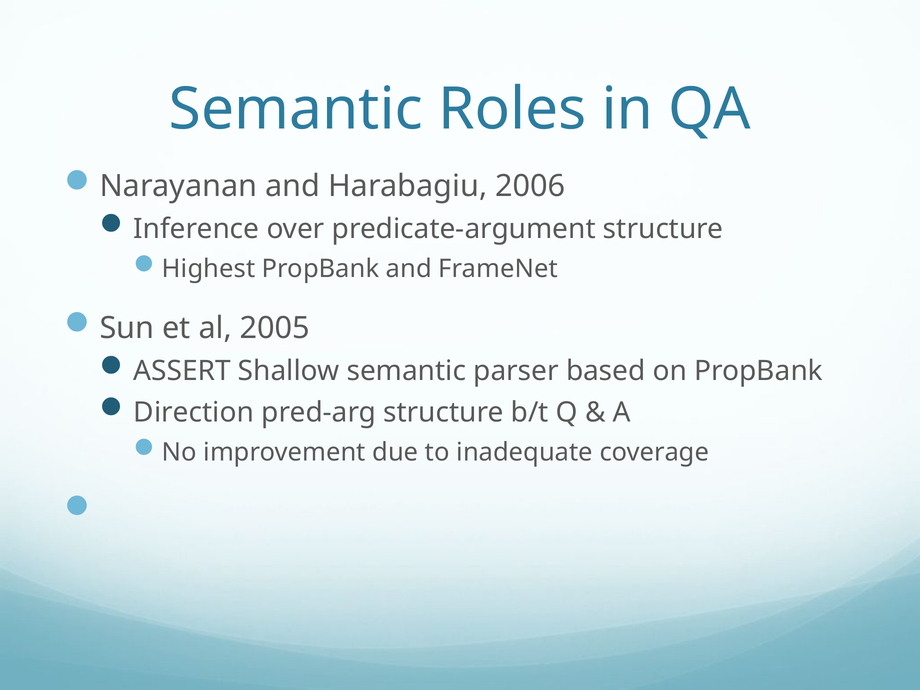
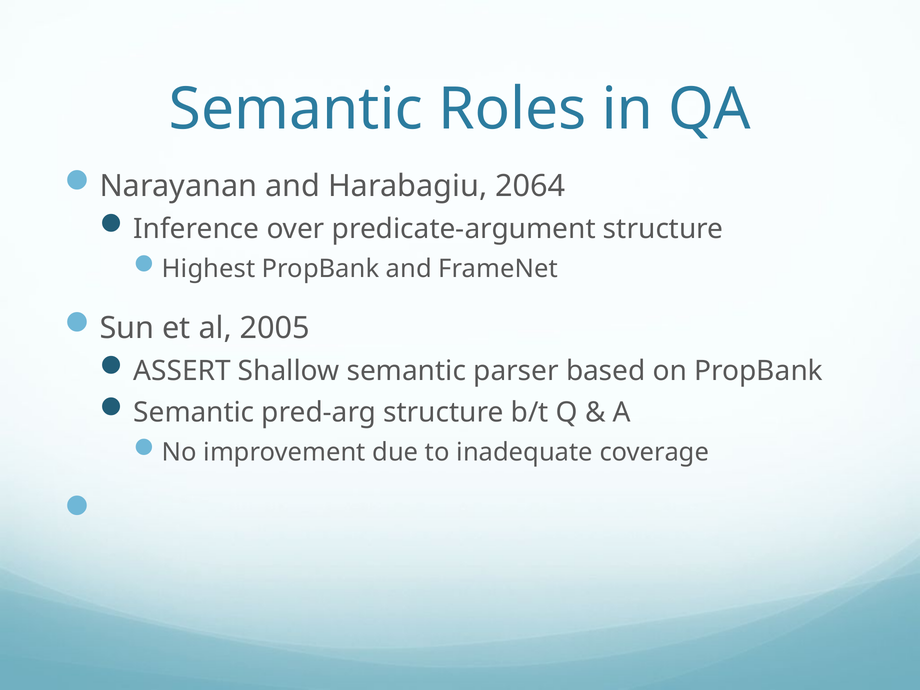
2006: 2006 -> 2064
Direction at (194, 412): Direction -> Semantic
